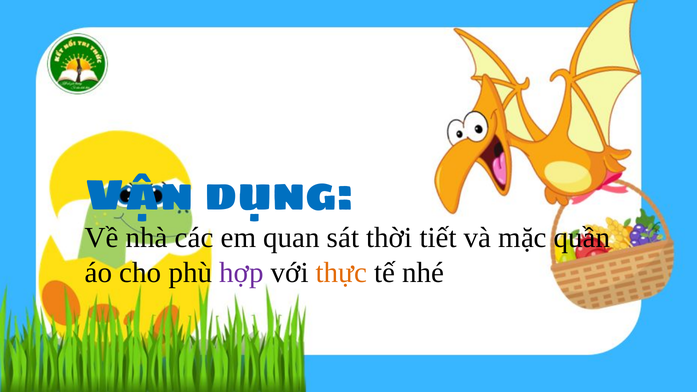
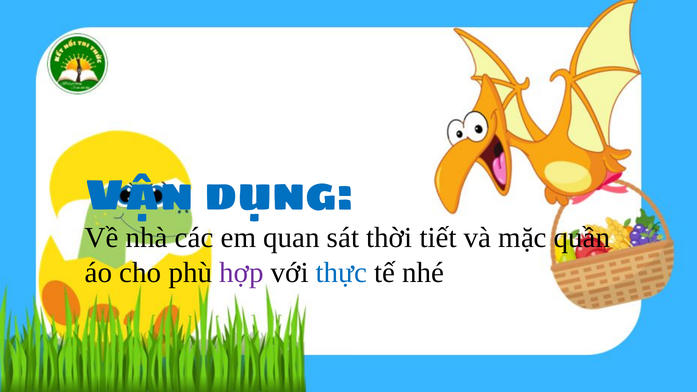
thực colour: orange -> blue
